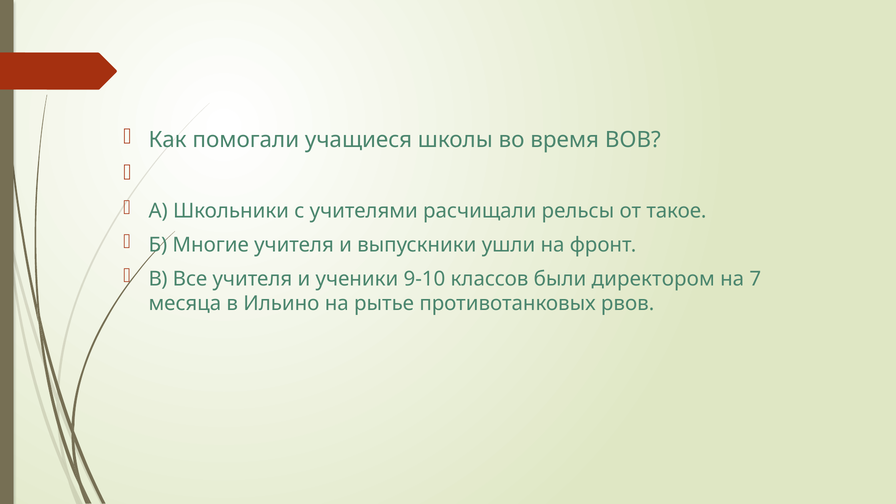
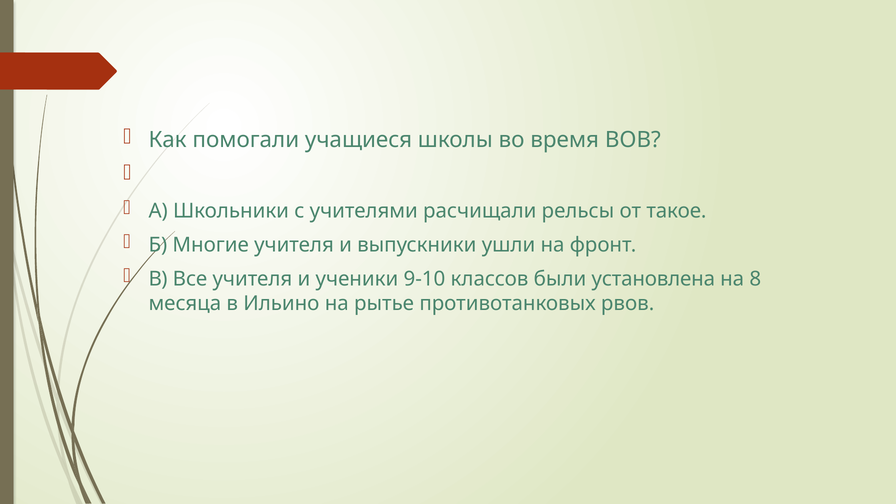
директором: директором -> установлена
7: 7 -> 8
